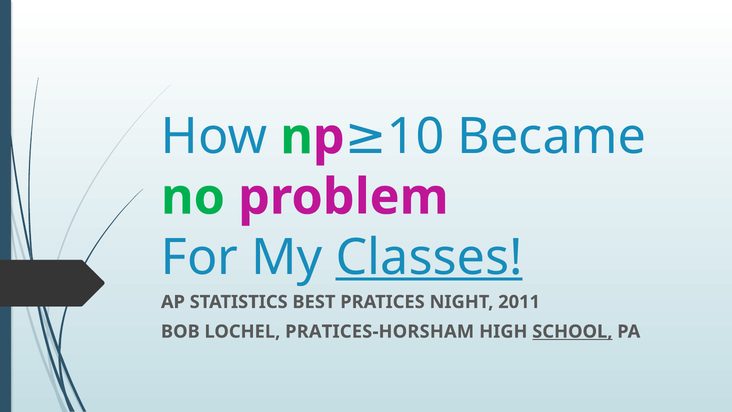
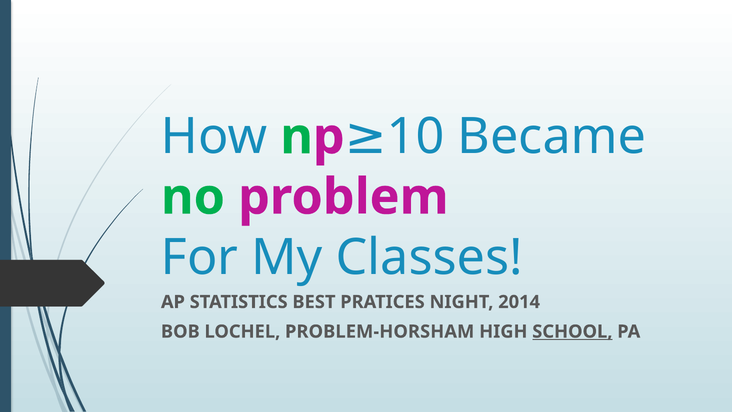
Classes underline: present -> none
2011: 2011 -> 2014
PRATICES-HORSHAM: PRATICES-HORSHAM -> PROBLEM-HORSHAM
